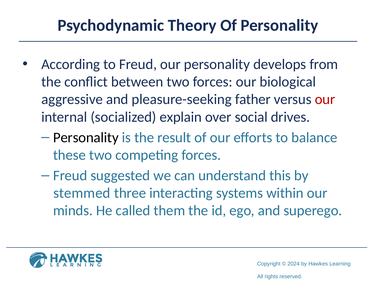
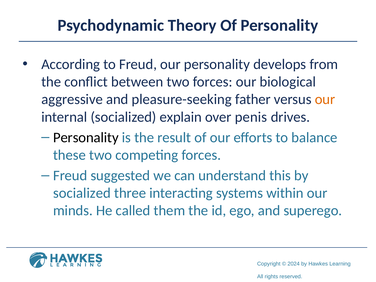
our at (325, 99) colour: red -> orange
social: social -> penis
stemmed at (82, 193): stemmed -> socialized
